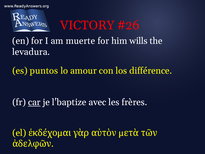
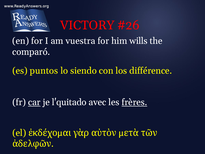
muerte: muerte -> vuestra
levadura: levadura -> comparó
amour: amour -> siendo
l'baptize: l'baptize -> l'quitado
frères underline: none -> present
